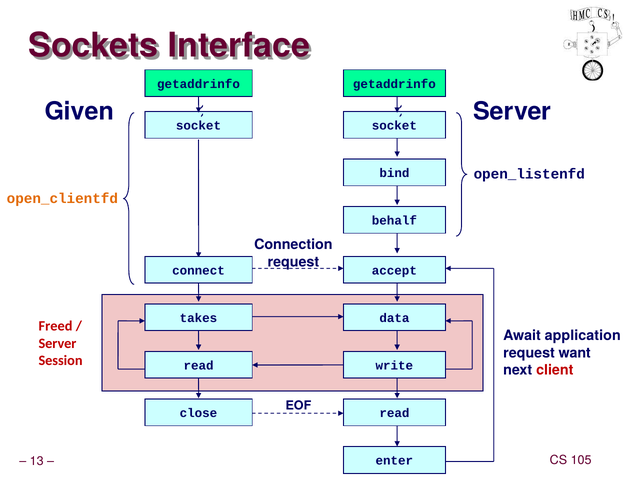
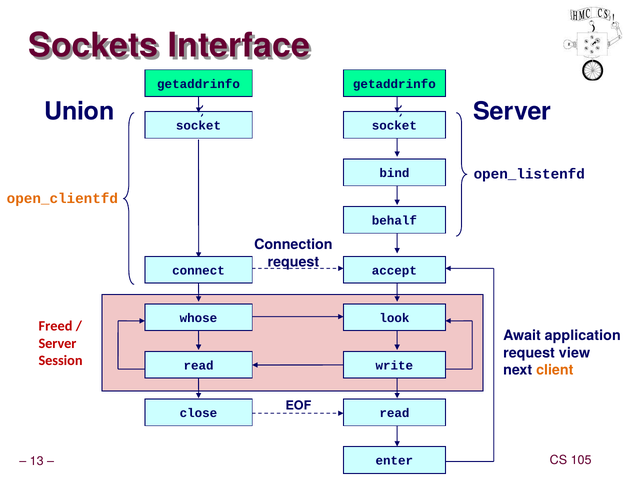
Given: Given -> Union
takes: takes -> whose
data: data -> look
want: want -> view
client colour: red -> orange
